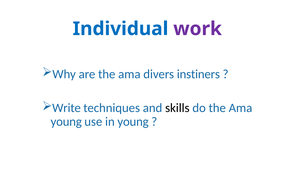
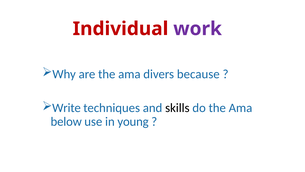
Individual colour: blue -> red
instiners: instiners -> because
young at (66, 121): young -> below
